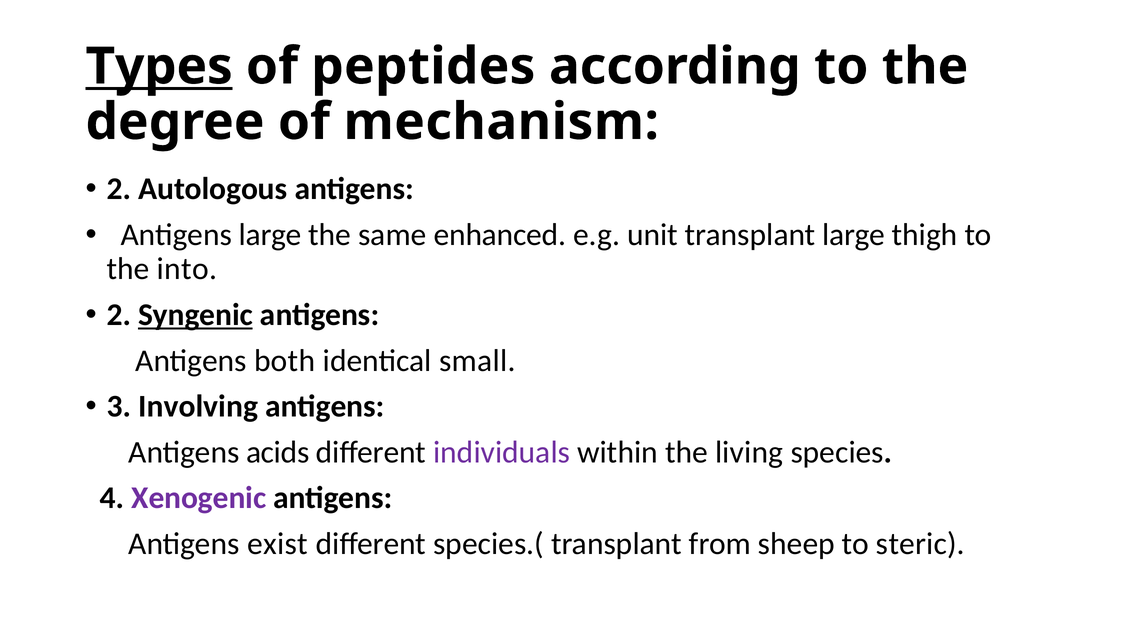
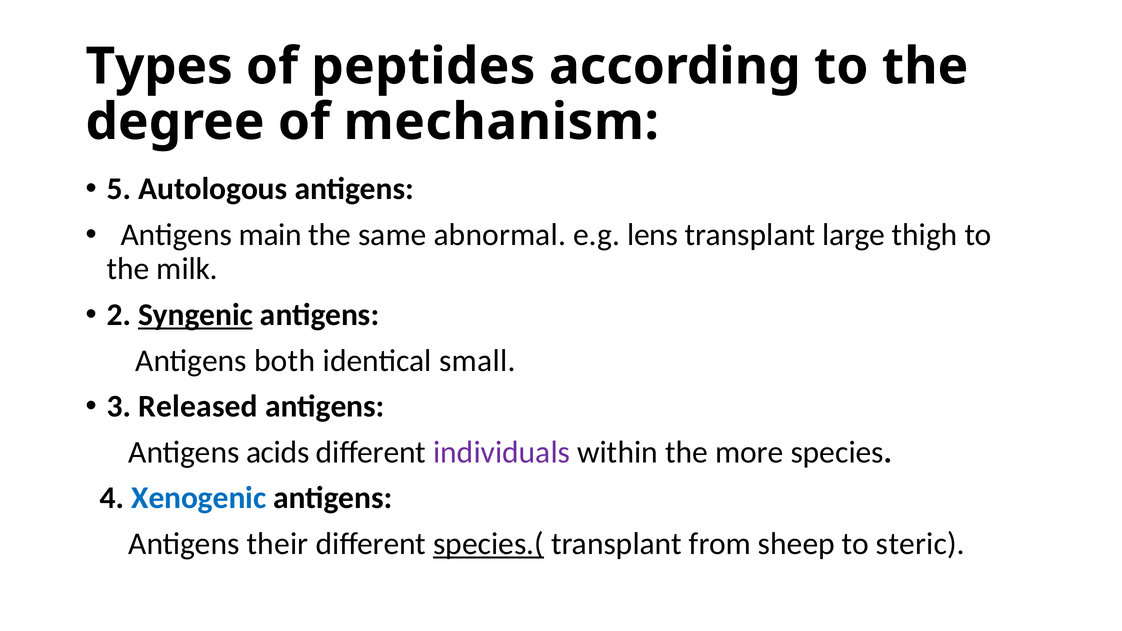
Types underline: present -> none
2 at (119, 189): 2 -> 5
Antigens large: large -> main
enhanced: enhanced -> abnormal
unit: unit -> lens
into: into -> milk
Involving: Involving -> Released
living: living -> more
Xenogenic colour: purple -> blue
exist: exist -> their
species.( underline: none -> present
